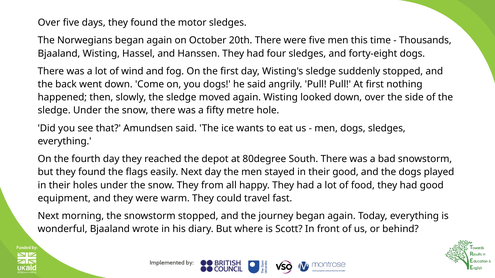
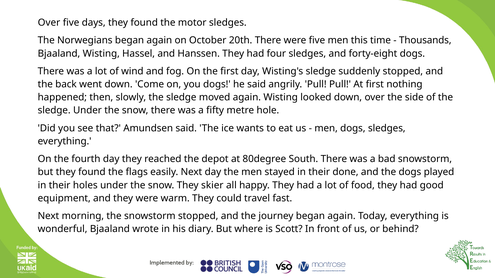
their good: good -> done
from: from -> skier
